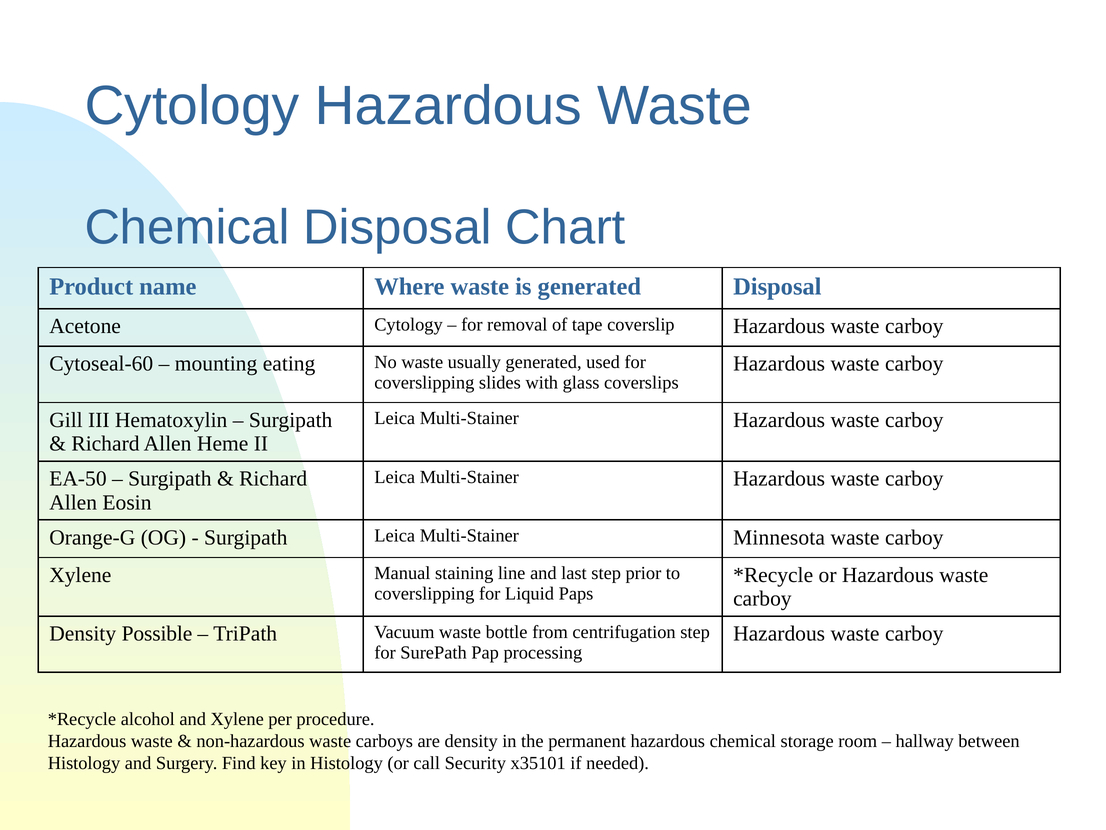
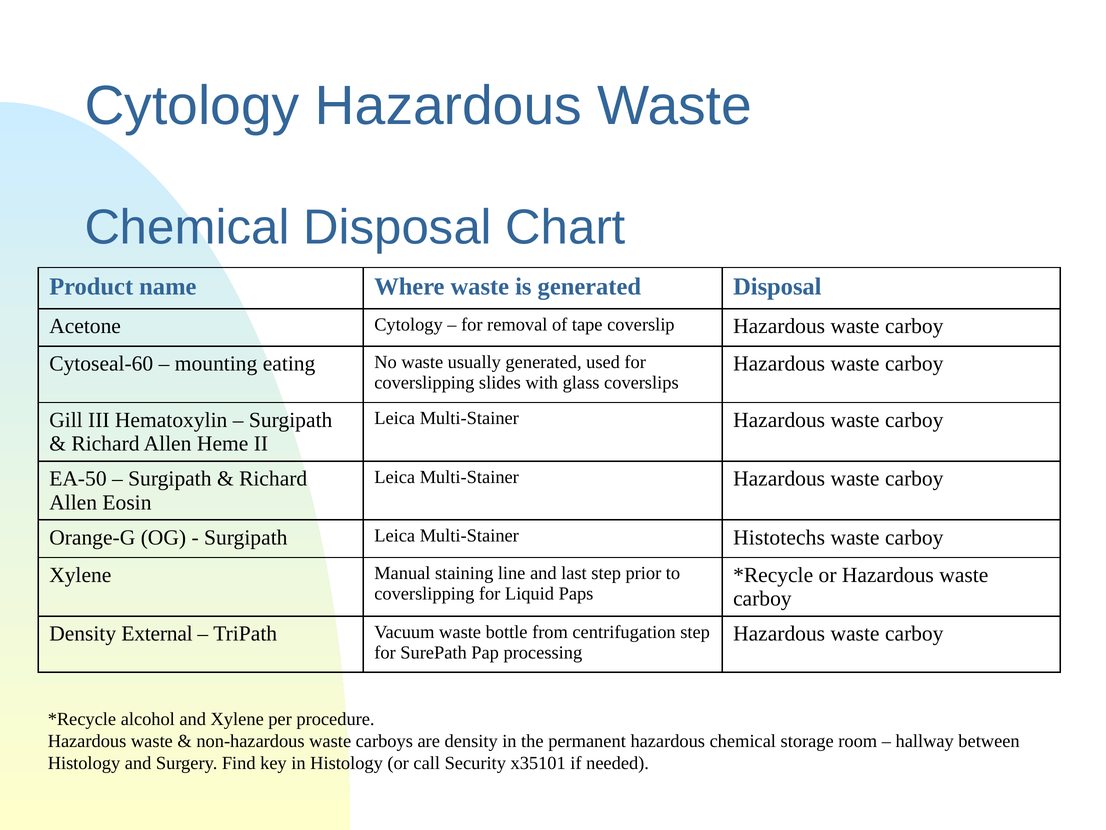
Minnesota: Minnesota -> Histotechs
Possible: Possible -> External
